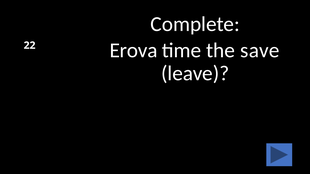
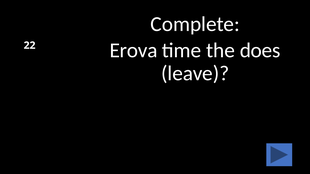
save: save -> does
